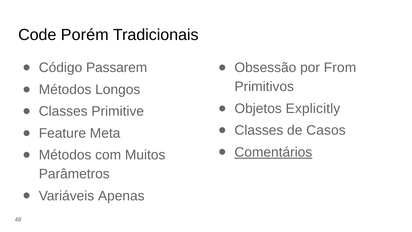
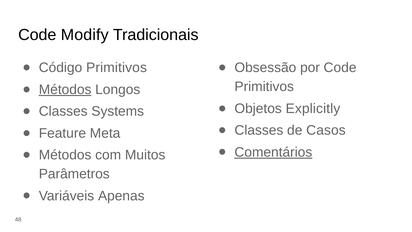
Porém: Porém -> Modify
Código Passarem: Passarem -> Primitivos
por From: From -> Code
Métodos at (65, 90) underline: none -> present
Primitive: Primitive -> Systems
